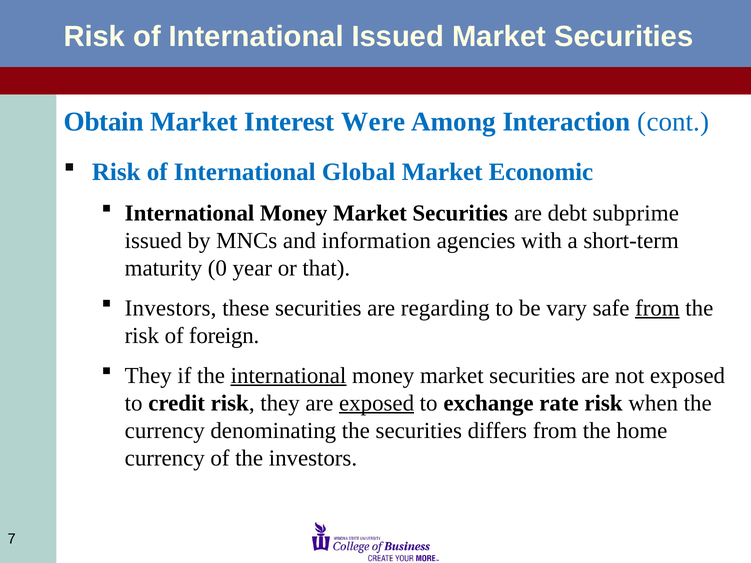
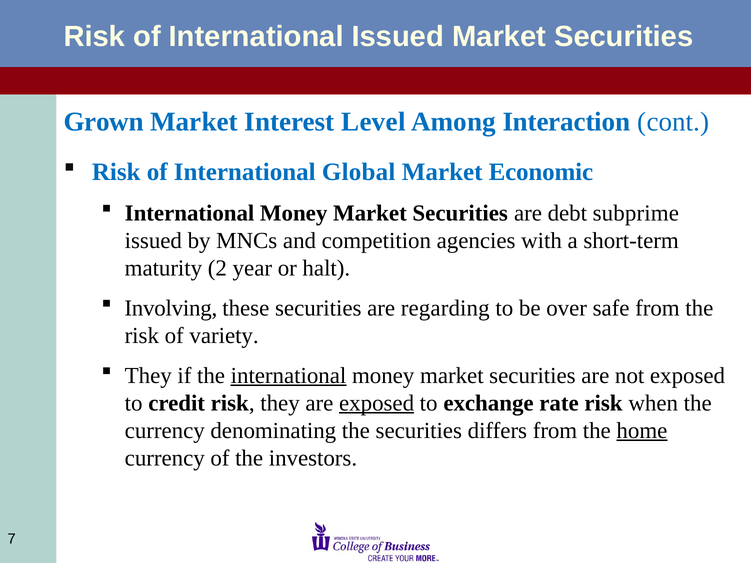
Obtain: Obtain -> Grown
Were: Were -> Level
information: information -> competition
0: 0 -> 2
that: that -> halt
Investors at (171, 308): Investors -> Involving
vary: vary -> over
from at (657, 308) underline: present -> none
foreign: foreign -> variety
home underline: none -> present
